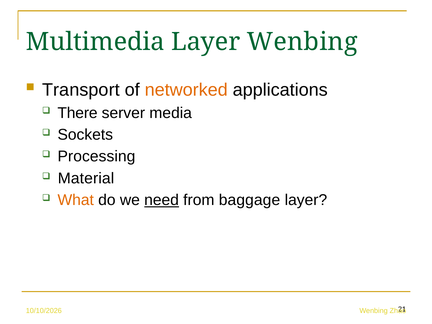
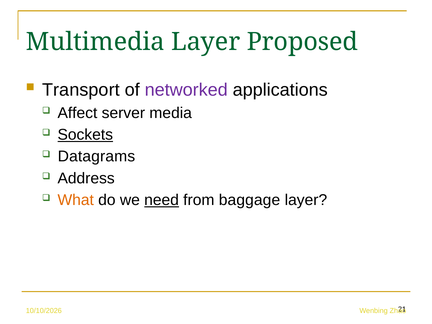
Layer Wenbing: Wenbing -> Proposed
networked colour: orange -> purple
There: There -> Affect
Sockets underline: none -> present
Processing: Processing -> Datagrams
Material: Material -> Address
